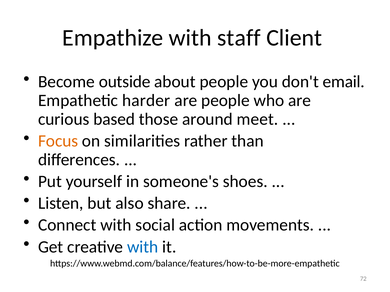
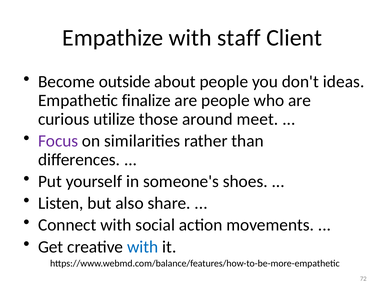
email: email -> ideas
harder: harder -> finalize
based: based -> utilize
Focus colour: orange -> purple
